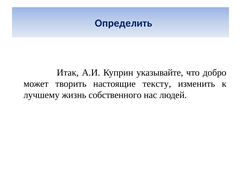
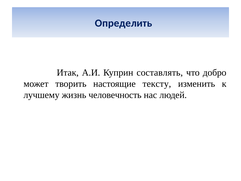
указывайте: указывайте -> составлять
собственного: собственного -> человечность
